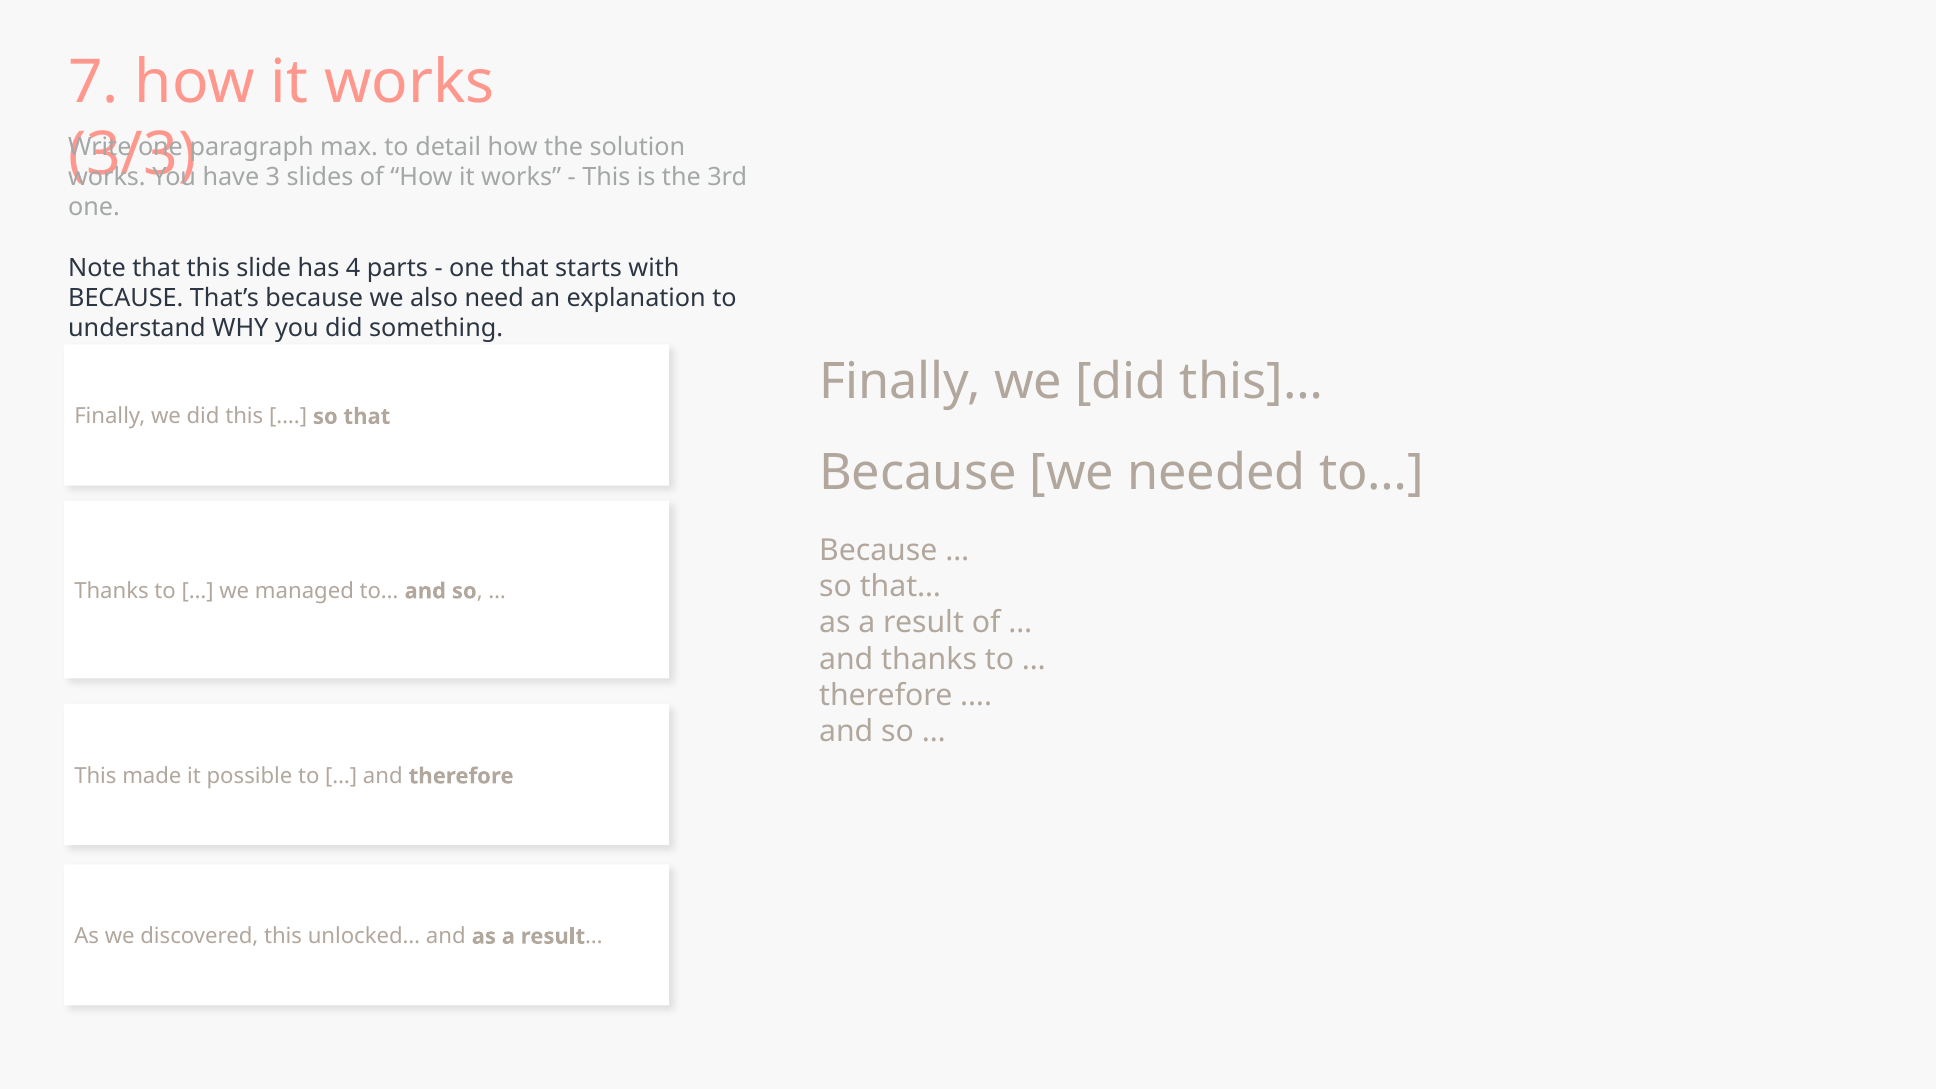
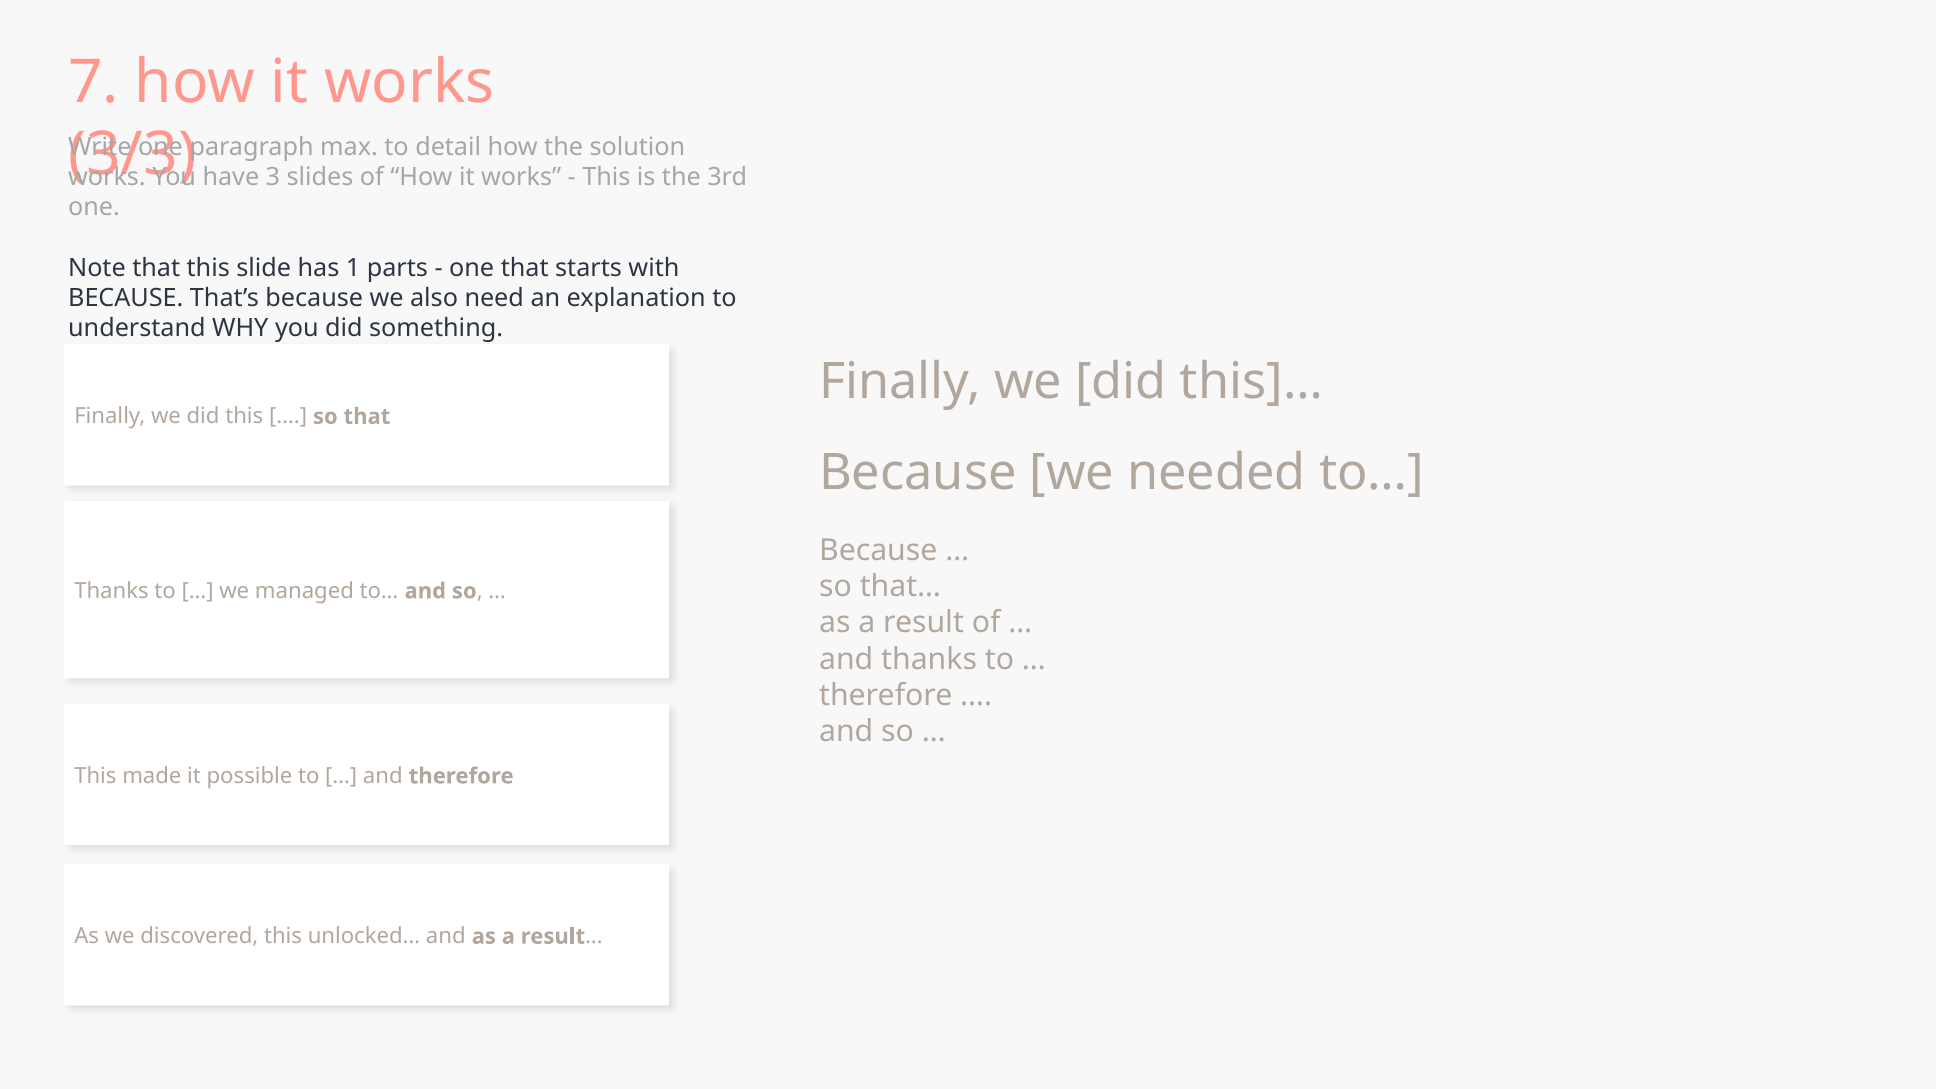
4: 4 -> 1
